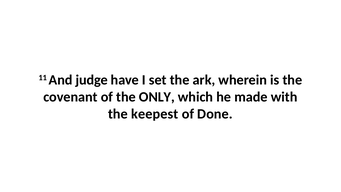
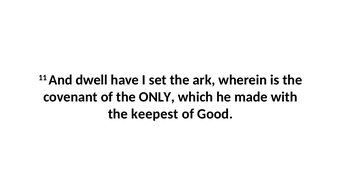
judge: judge -> dwell
Done: Done -> Good
